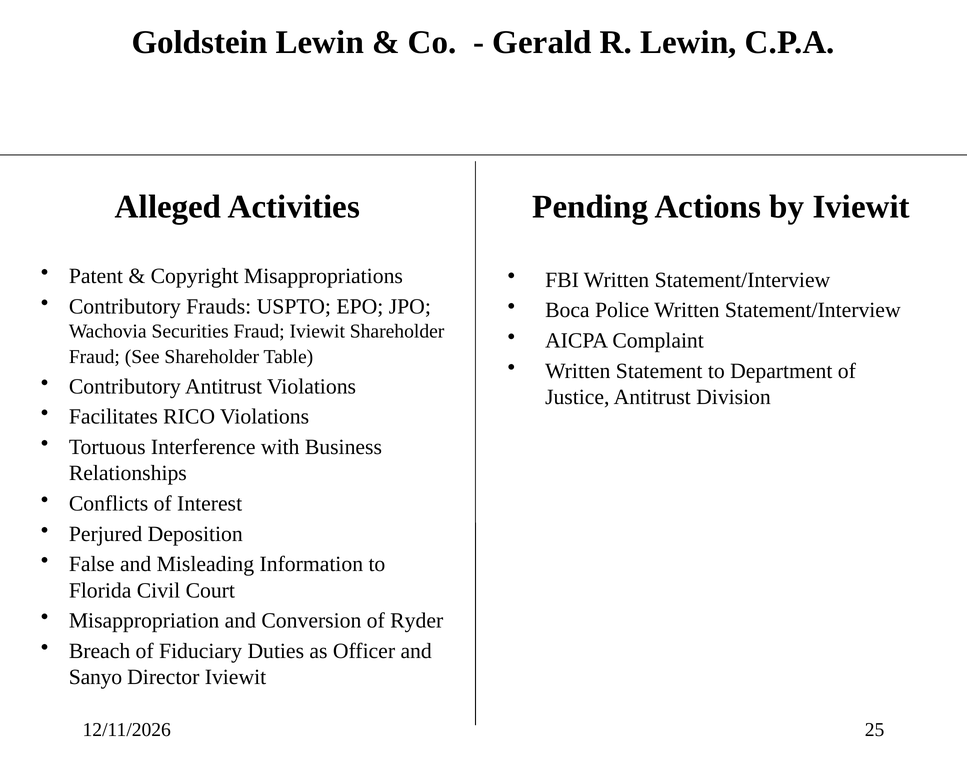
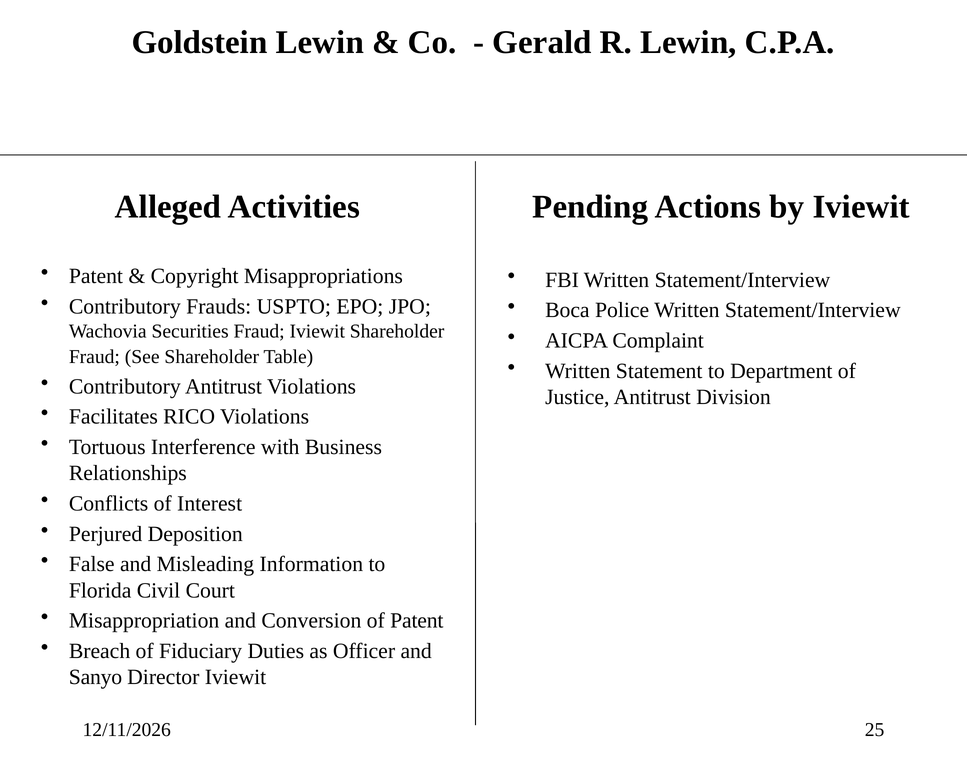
of Ryder: Ryder -> Patent
